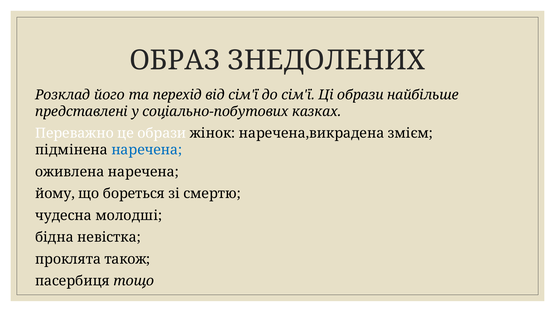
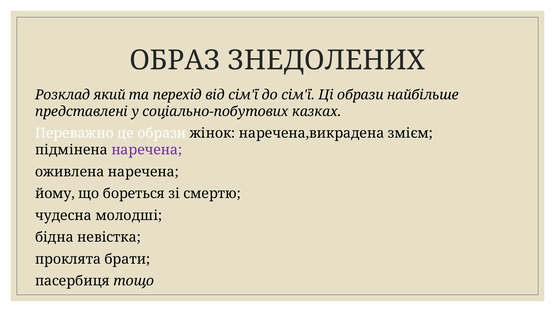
його: його -> який
наречена at (147, 150) colour: blue -> purple
також: також -> брати
